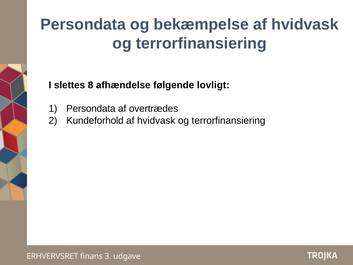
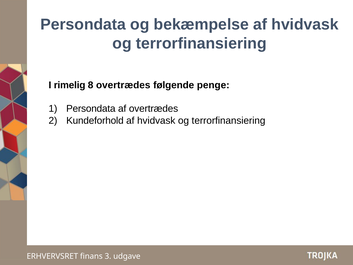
slettes: slettes -> rimelig
8 afhændelse: afhændelse -> overtrædes
lovligt: lovligt -> penge
